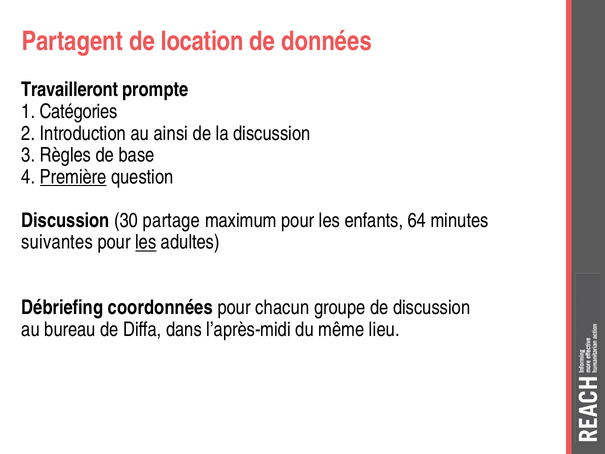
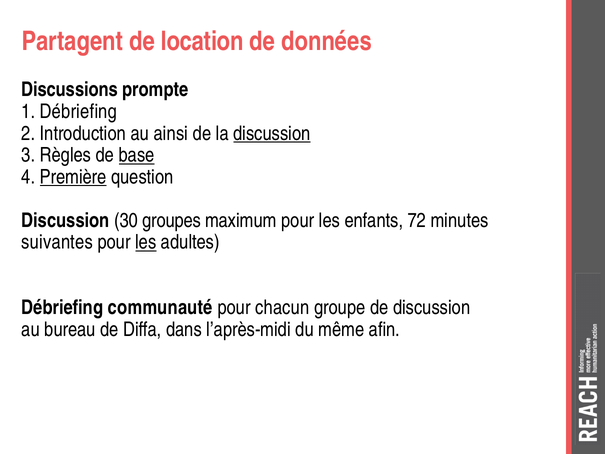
Travailleront: Travailleront -> Discussions
1 Catégories: Catégories -> Débriefing
discussion at (272, 133) underline: none -> present
base underline: none -> present
partage: partage -> groupes
64: 64 -> 72
coordonnées: coordonnées -> communauté
lieu: lieu -> afin
